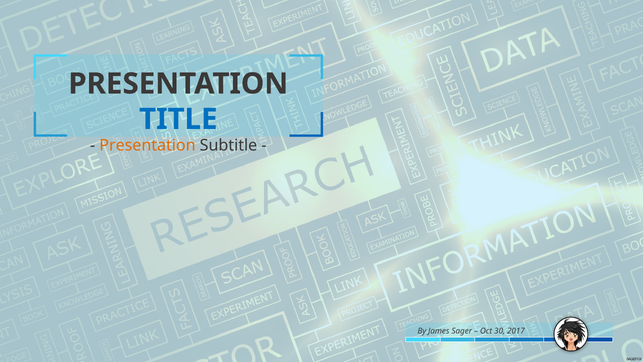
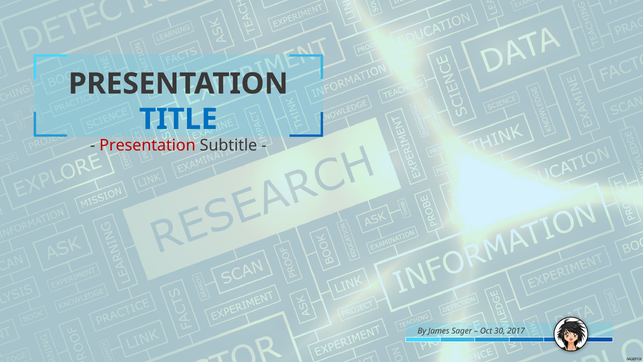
Presentation at (147, 145) colour: orange -> red
